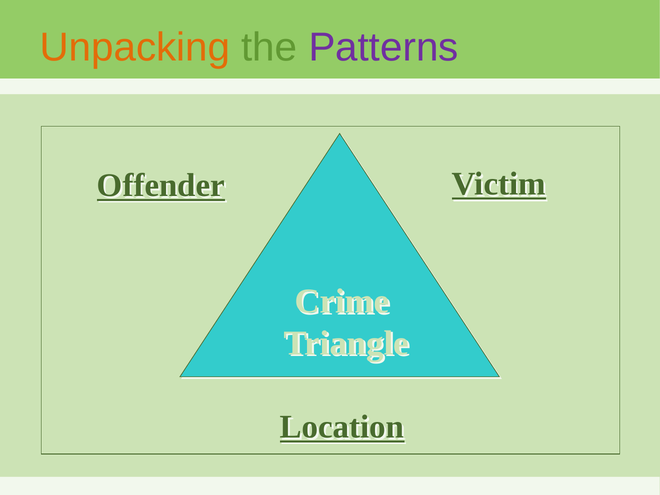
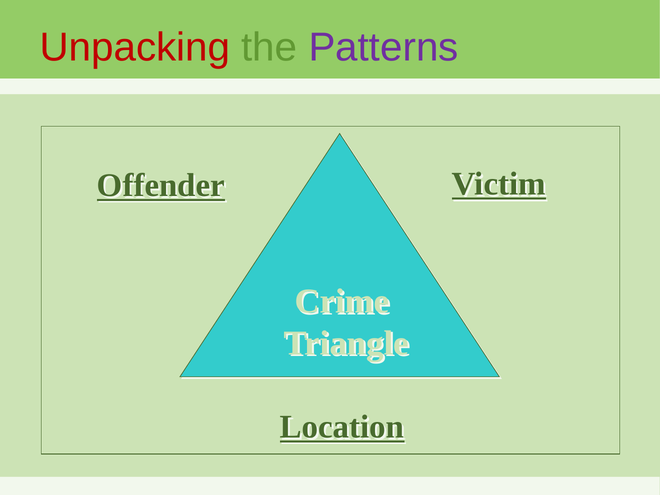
Unpacking colour: orange -> red
